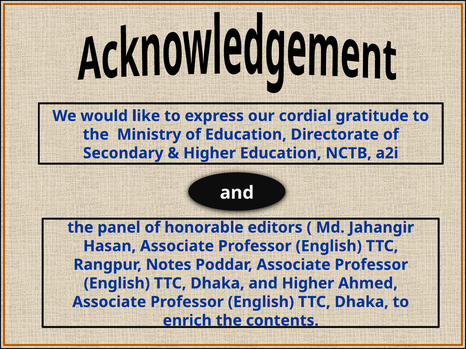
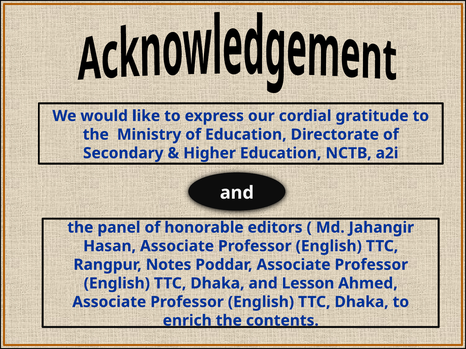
and Higher: Higher -> Lesson
